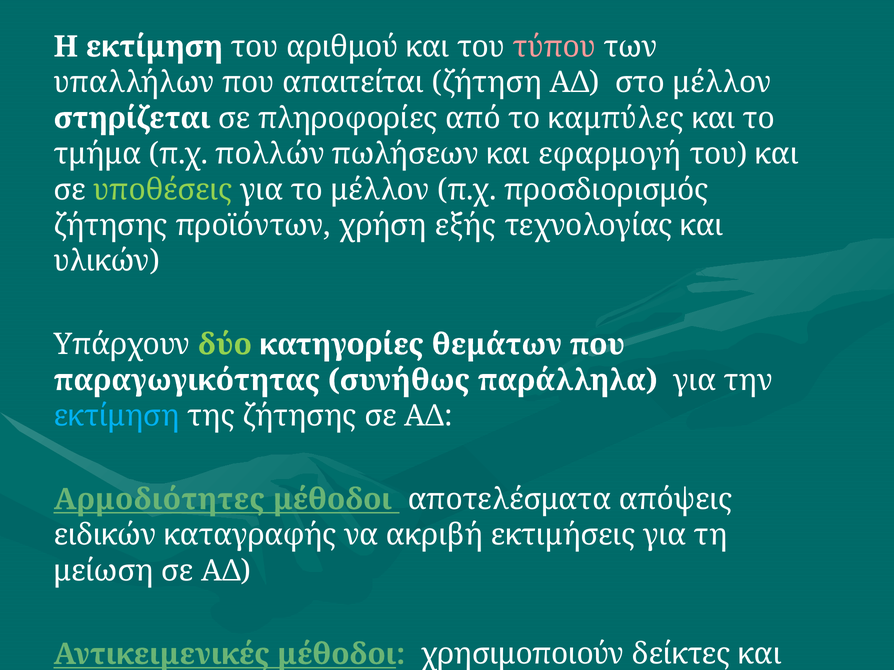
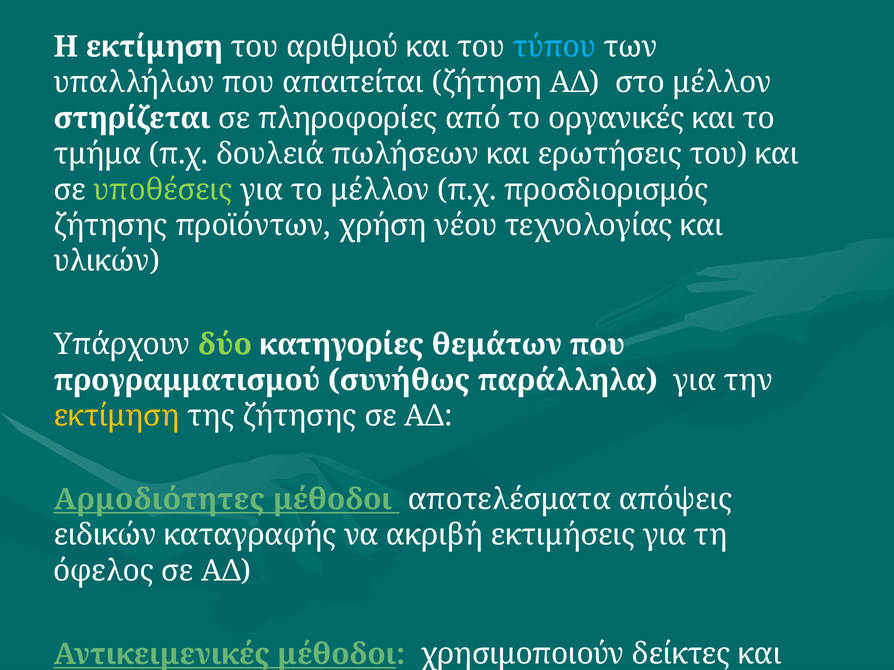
τύπου colour: pink -> light blue
καμπύλες: καμπύλες -> οργανικές
πολλών: πολλών -> δουλειά
εφαρμογή: εφαρμογή -> ερωτήσεις
εξής: εξής -> νέου
παραγωγικότητας: παραγωγικότητας -> προγραμματισμού
εκτίμηση at (117, 416) colour: light blue -> yellow
μείωση: μείωση -> όφελος
